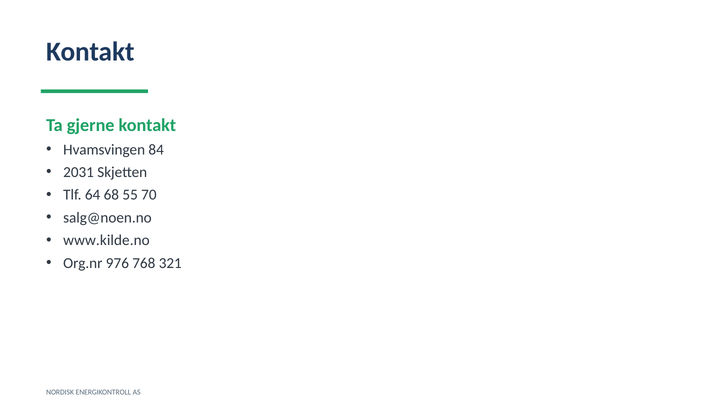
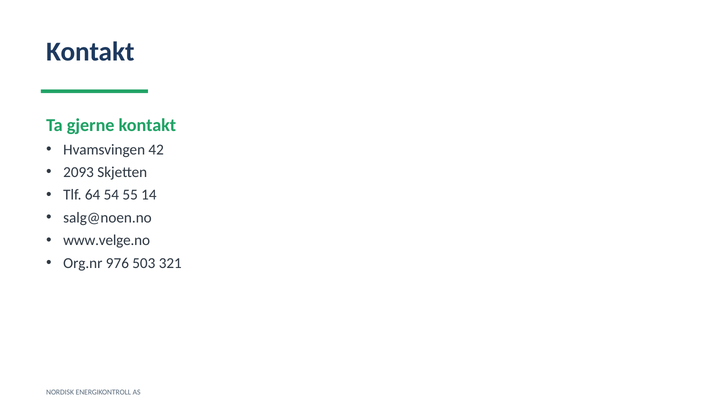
84: 84 -> 42
2031: 2031 -> 2093
68: 68 -> 54
70: 70 -> 14
www.kilde.no: www.kilde.no -> www.velge.no
768: 768 -> 503
